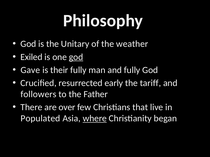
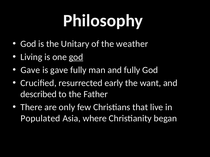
Exiled: Exiled -> Living
is their: their -> gave
tariff: tariff -> want
followers: followers -> described
over: over -> only
where underline: present -> none
